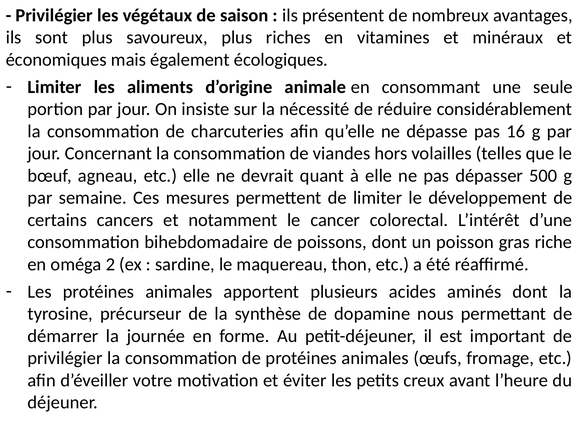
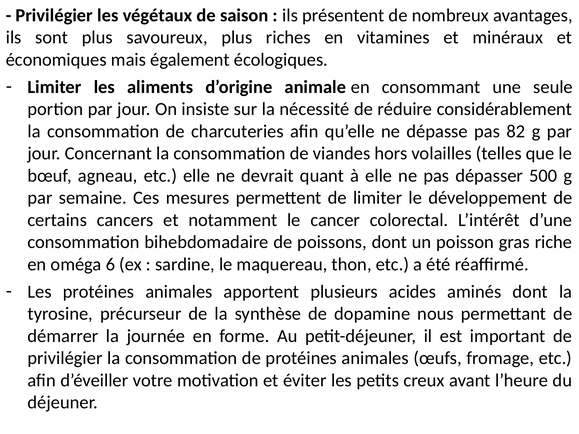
16: 16 -> 82
2: 2 -> 6
